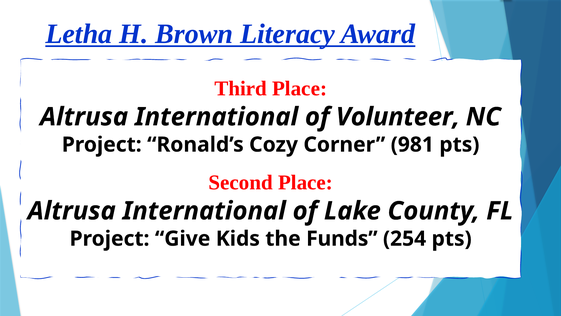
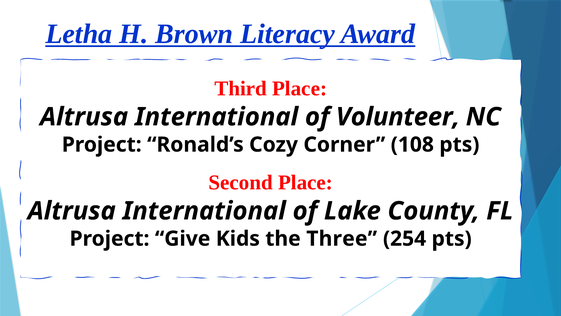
981: 981 -> 108
Funds: Funds -> Three
